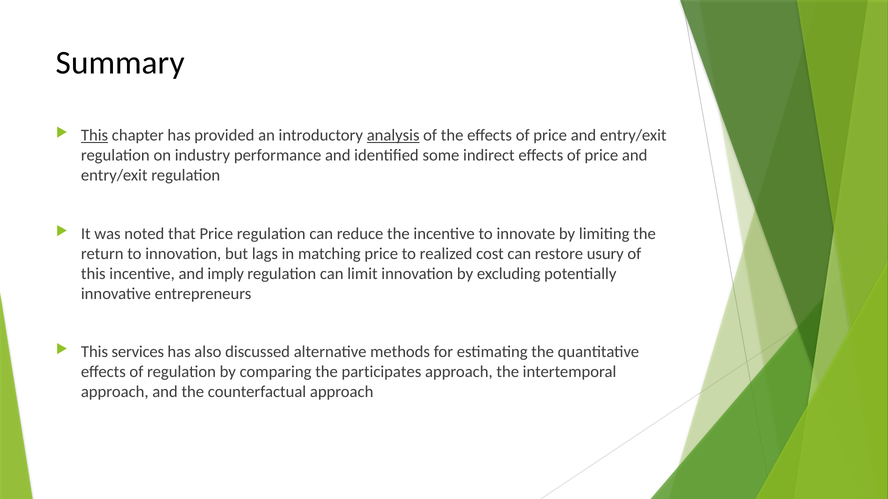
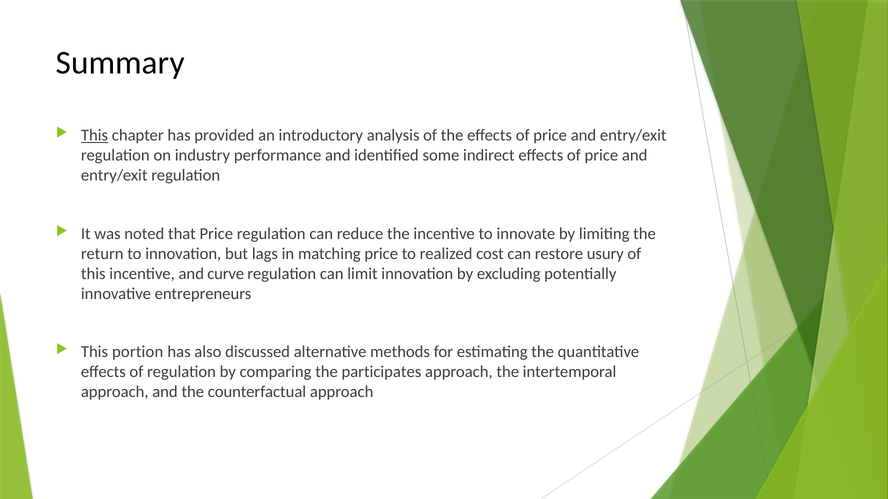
analysis underline: present -> none
imply: imply -> curve
services: services -> portion
